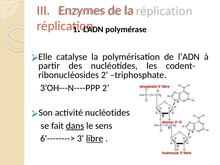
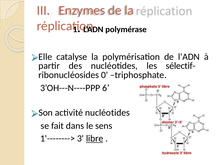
codent-: codent- -> sélectif-
ribonucléosides 2: 2 -> 0
3’OH---N----PPP 2: 2 -> 6
dans underline: present -> none
6'-------->: 6'--------> -> 1'-------->
